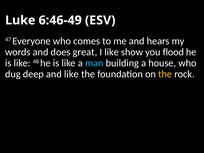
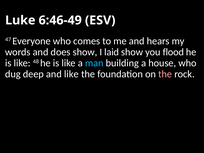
does great: great -> show
I like: like -> laid
the at (165, 74) colour: yellow -> pink
